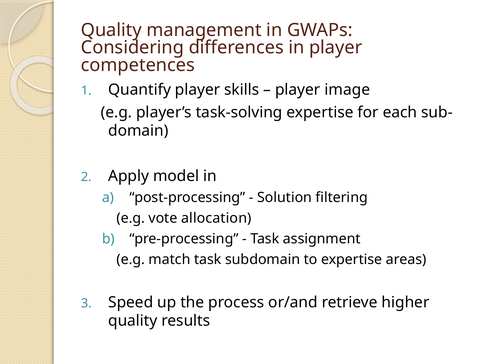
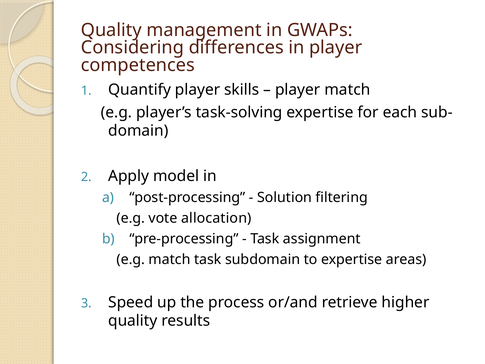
player image: image -> match
